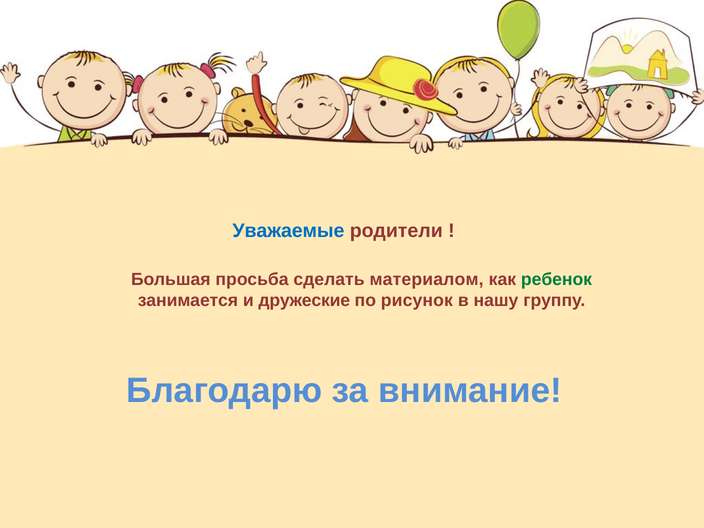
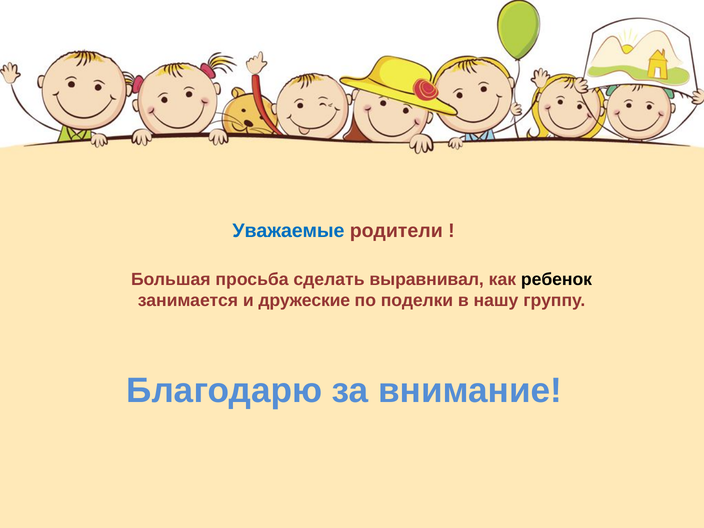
материалом: материалом -> выравнивал
ребенок colour: green -> black
рисунок: рисунок -> поделки
